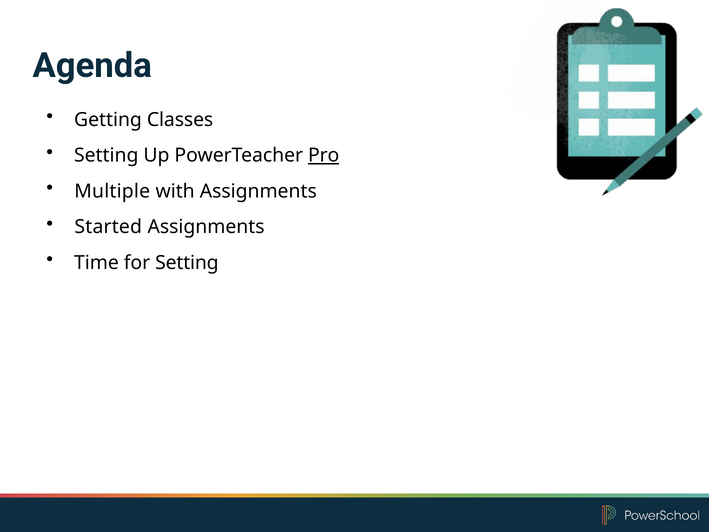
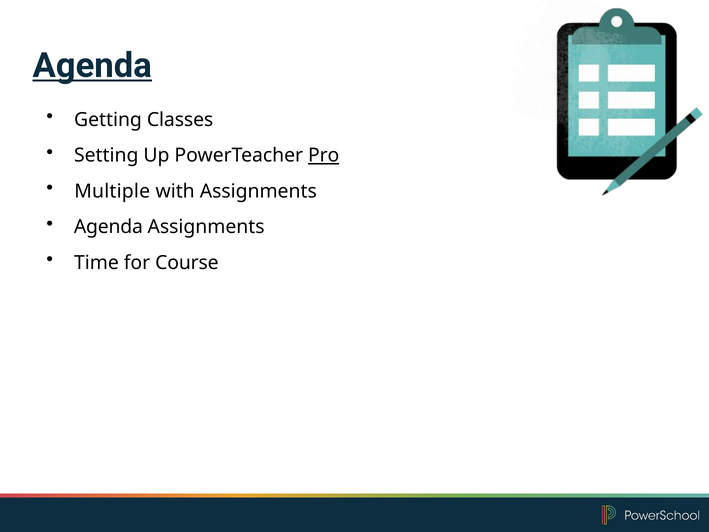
Agenda at (92, 65) underline: none -> present
Started at (108, 227): Started -> Agenda
for Setting: Setting -> Course
